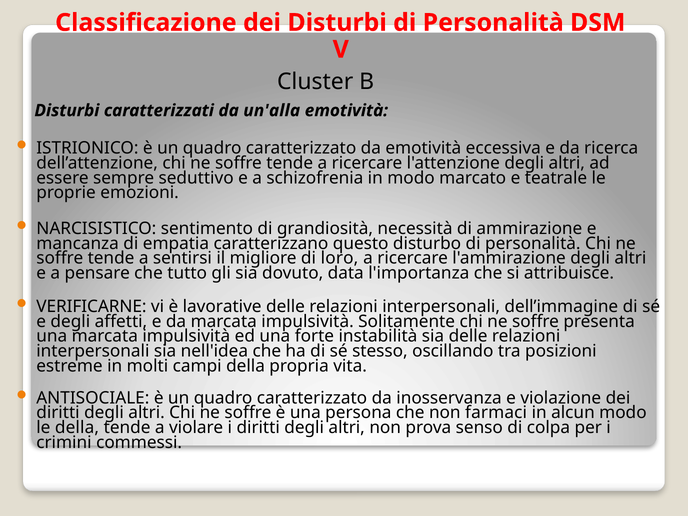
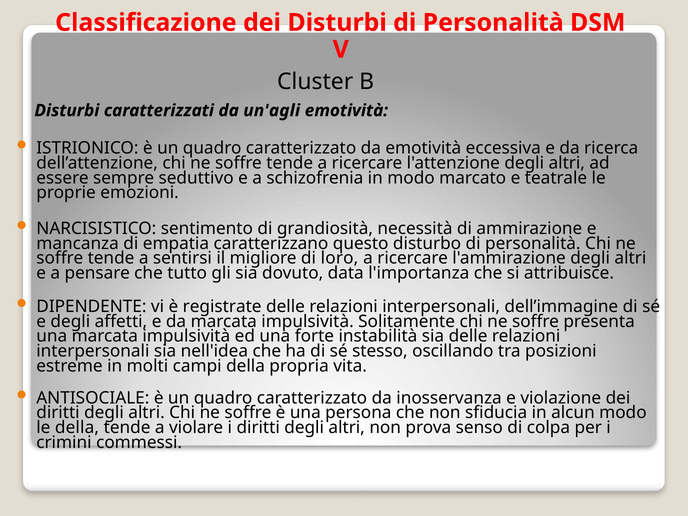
un'alla: un'alla -> un'agli
VERIFICARNE: VERIFICARNE -> DIPENDENTE
lavorative: lavorative -> registrate
farmaci: farmaci -> sfiducia
